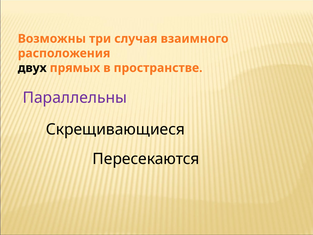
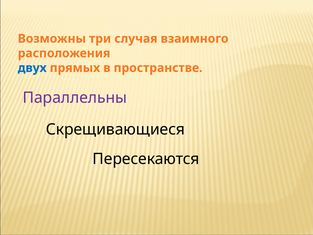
двух colour: black -> blue
